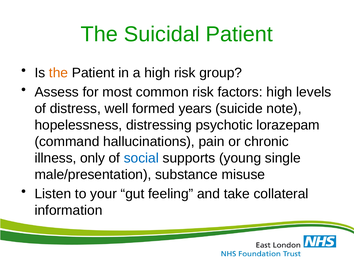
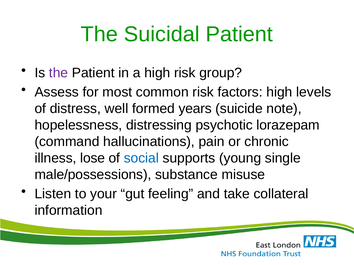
the at (59, 73) colour: orange -> purple
only: only -> lose
male/presentation: male/presentation -> male/possessions
